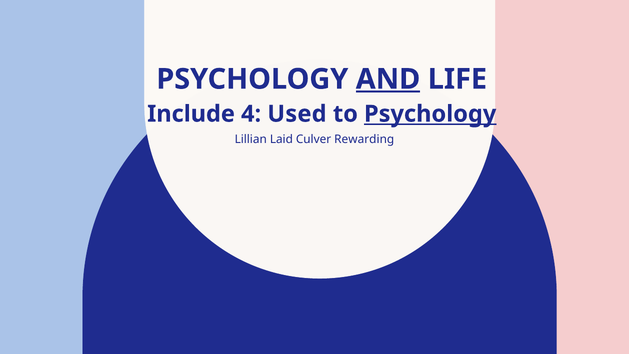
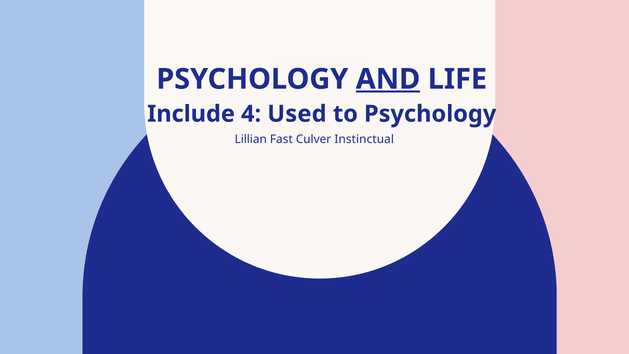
Psychology at (430, 114) underline: present -> none
Laid: Laid -> Fast
Rewarding: Rewarding -> Instinctual
